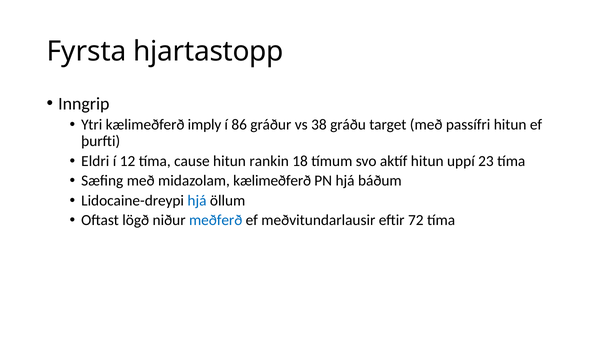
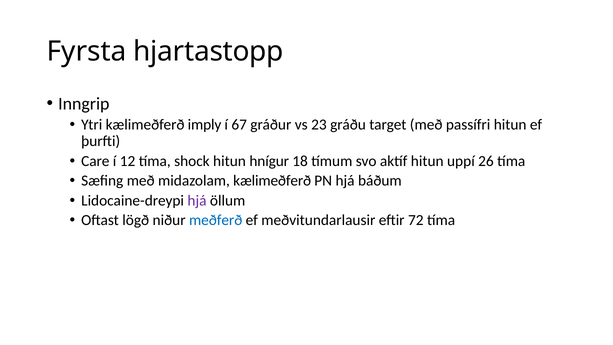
86: 86 -> 67
38: 38 -> 23
Eldri: Eldri -> Care
cause: cause -> shock
rankin: rankin -> hnígur
23: 23 -> 26
hjá at (197, 201) colour: blue -> purple
